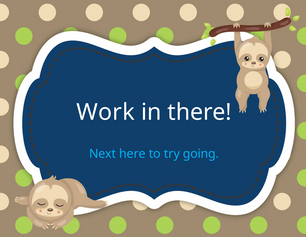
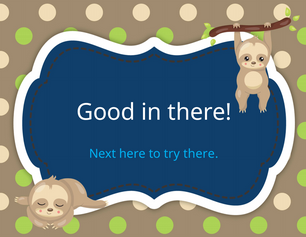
Work: Work -> Good
try going: going -> there
